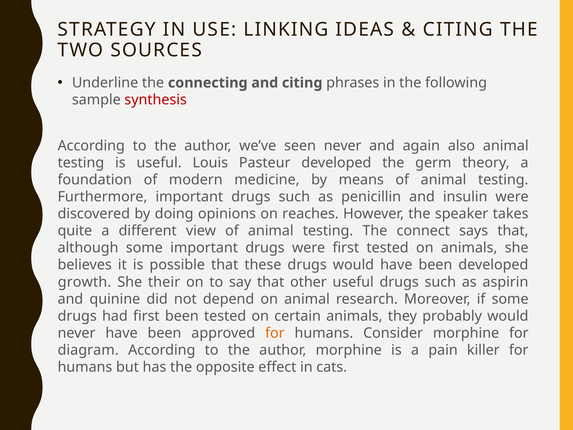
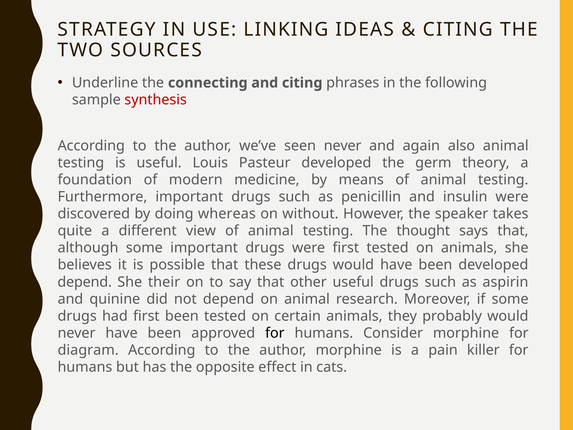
opinions: opinions -> whereas
reaches: reaches -> without
connect: connect -> thought
growth at (85, 282): growth -> depend
for at (275, 333) colour: orange -> black
